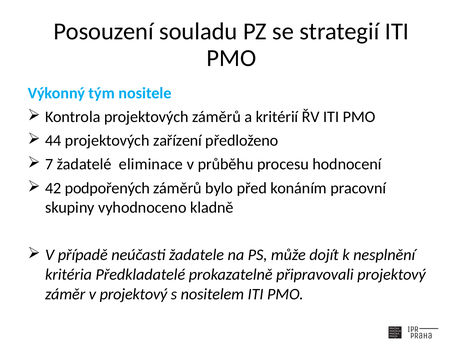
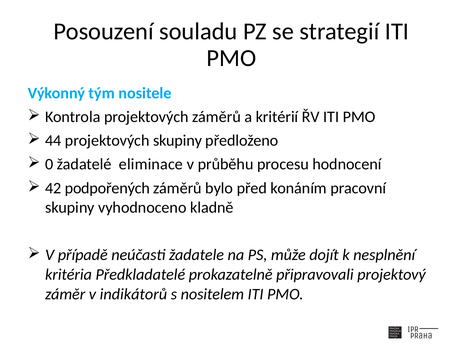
projektových zařízení: zařízení -> skupiny
7: 7 -> 0
v projektový: projektový -> indikátorů
